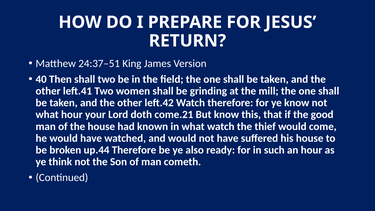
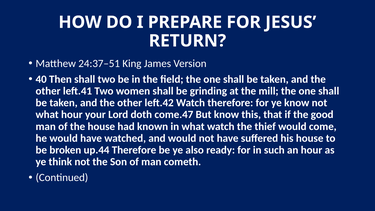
come.21: come.21 -> come.47
